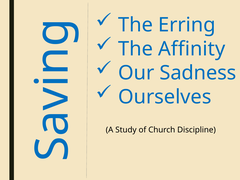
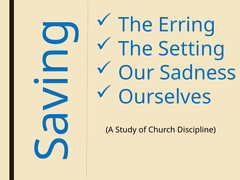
Affinity: Affinity -> Setting
